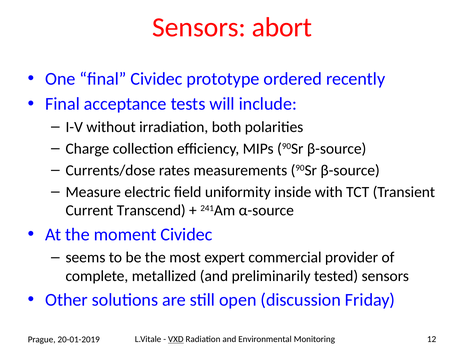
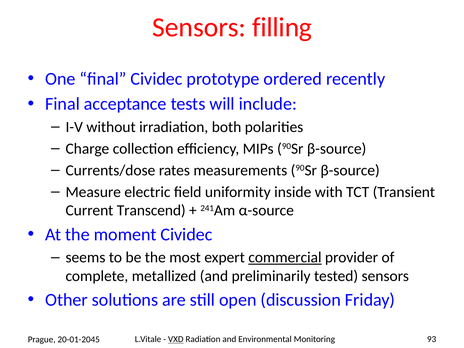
abort: abort -> filling
commercial underline: none -> present
12: 12 -> 93
20-01-2019: 20-01-2019 -> 20-01-2045
